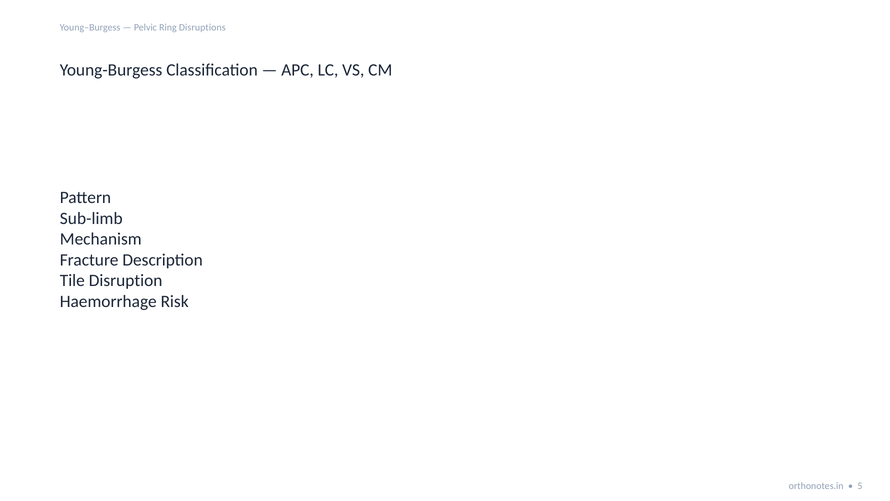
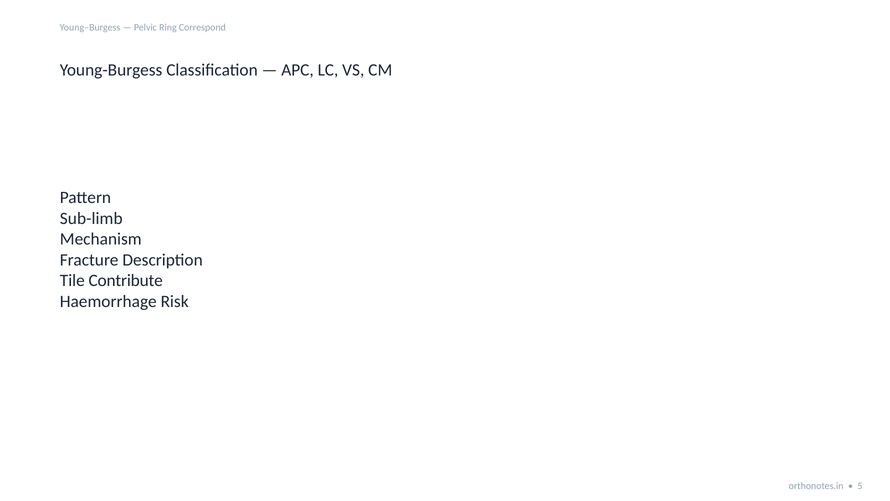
Disruptions: Disruptions -> Correspond
Disruption: Disruption -> Contribute
